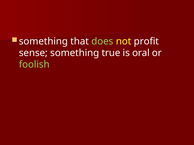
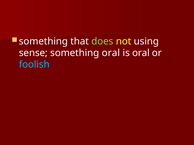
profit: profit -> using
something true: true -> oral
foolish colour: light green -> light blue
